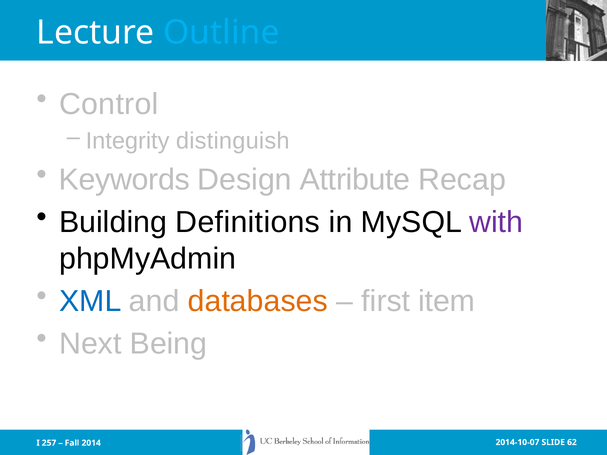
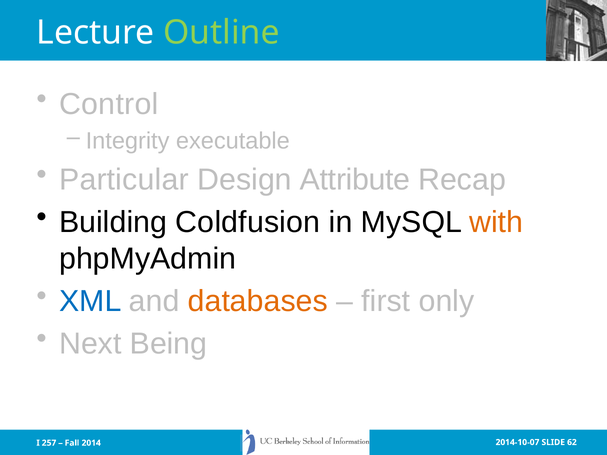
Outline colour: light blue -> light green
distinguish: distinguish -> executable
Keywords: Keywords -> Particular
Definitions: Definitions -> Coldfusion
with colour: purple -> orange
item: item -> only
